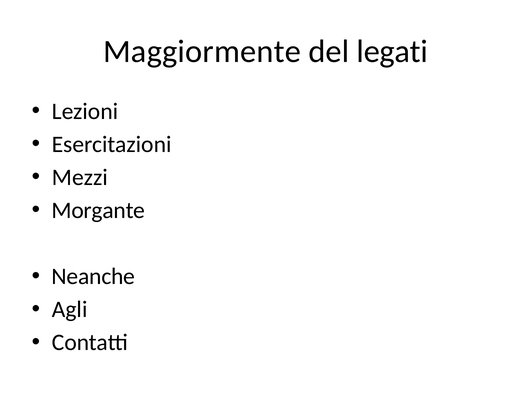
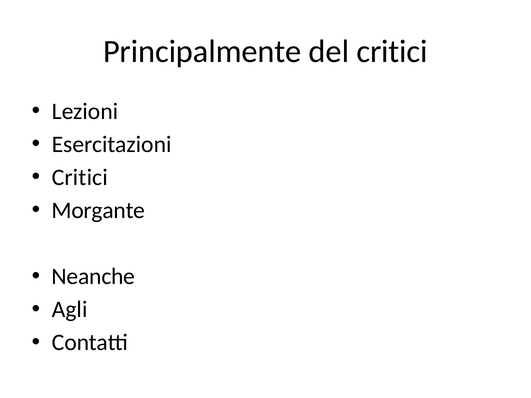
Maggiormente: Maggiormente -> Principalmente
del legati: legati -> critici
Mezzi at (80, 177): Mezzi -> Critici
